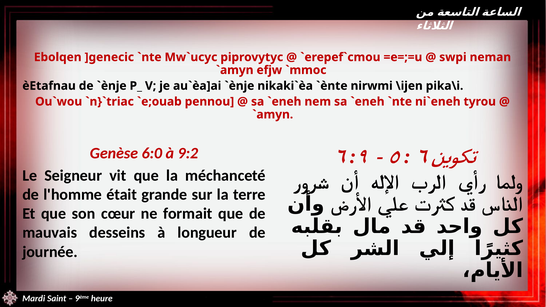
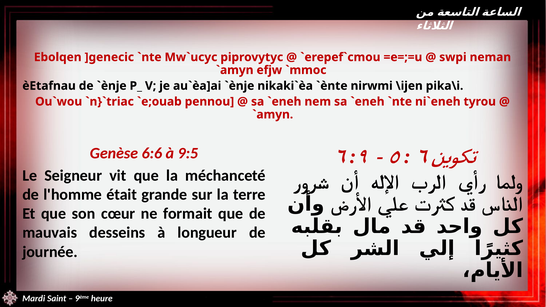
6:0: 6:0 -> 6:6
9:2: 9:2 -> 9:5
